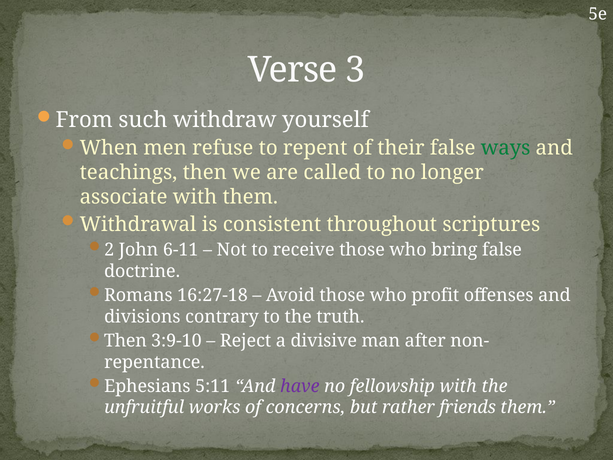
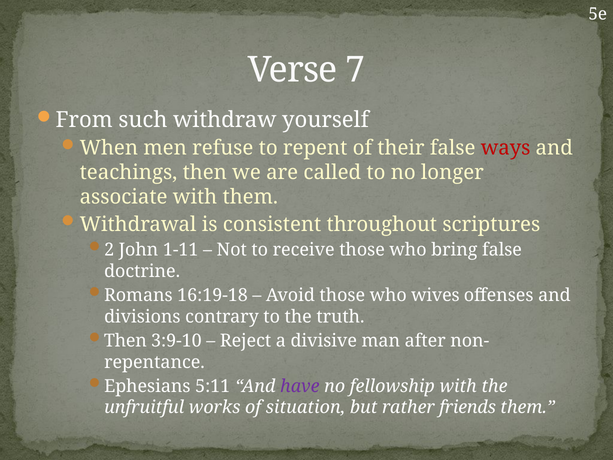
3: 3 -> 7
ways colour: green -> red
6-11: 6-11 -> 1-11
16:27-18: 16:27-18 -> 16:19-18
profit: profit -> wives
concerns: concerns -> situation
